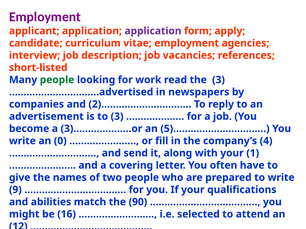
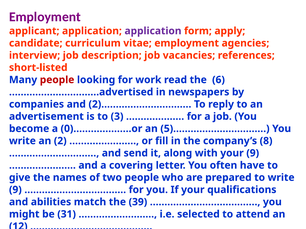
people at (57, 80) colour: green -> red
the 3: 3 -> 6
3)………………..or: 3)………………..or -> 0)………………..or
0: 0 -> 2
4: 4 -> 8
your 1: 1 -> 9
90: 90 -> 39
16: 16 -> 31
